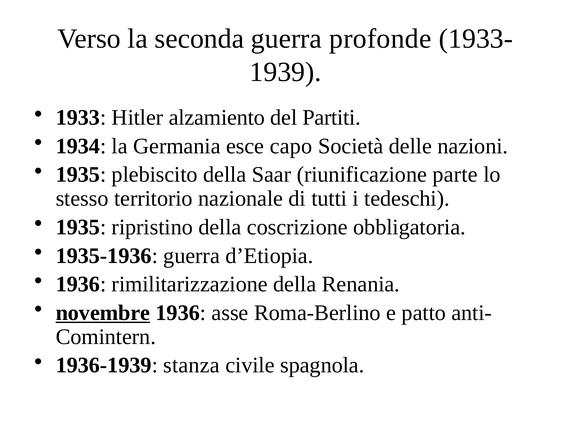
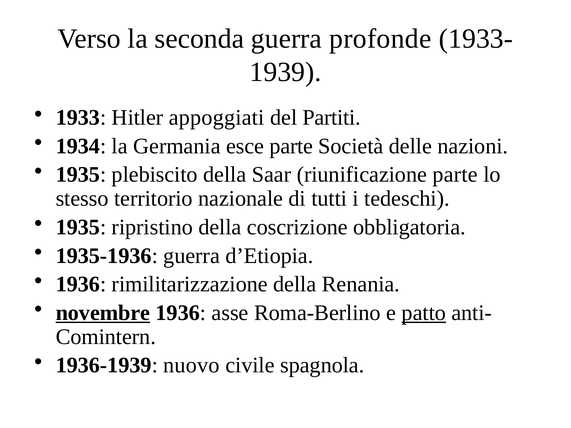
alzamiento: alzamiento -> appoggiati
esce capo: capo -> parte
patto underline: none -> present
stanza: stanza -> nuovo
